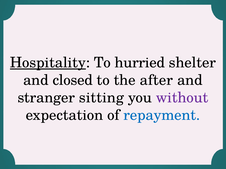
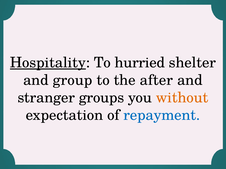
closed: closed -> group
sitting: sitting -> groups
without colour: purple -> orange
